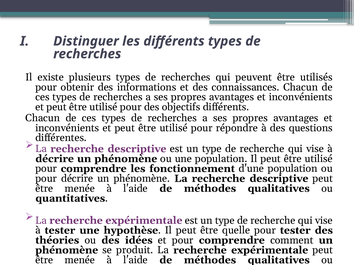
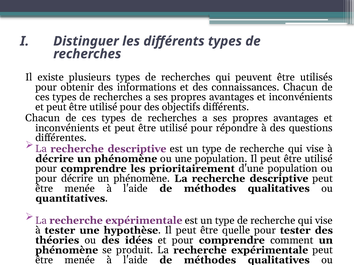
fonctionnement: fonctionnement -> prioritairement
